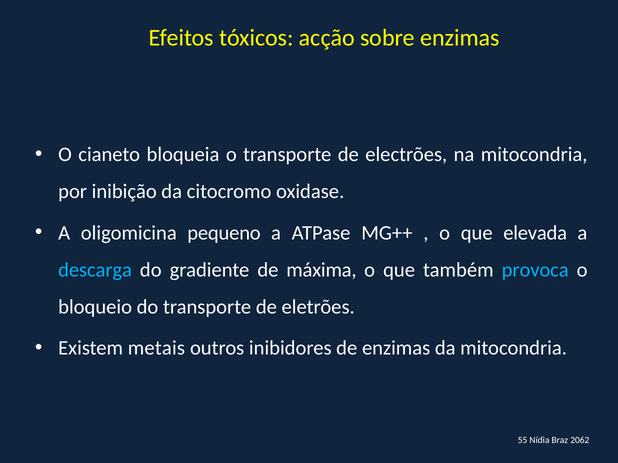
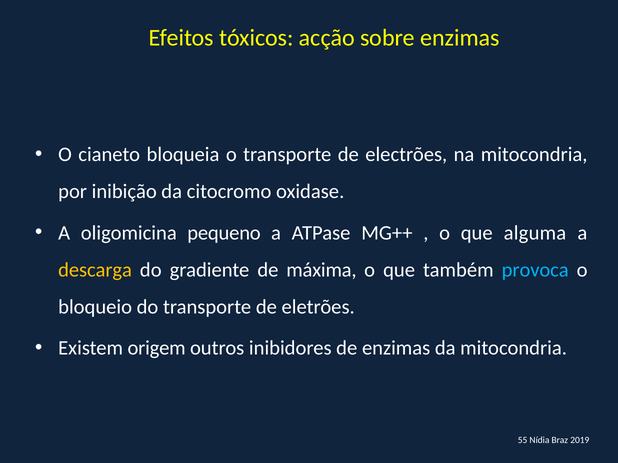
elevada: elevada -> alguma
descarga colour: light blue -> yellow
metais: metais -> origem
2062: 2062 -> 2019
